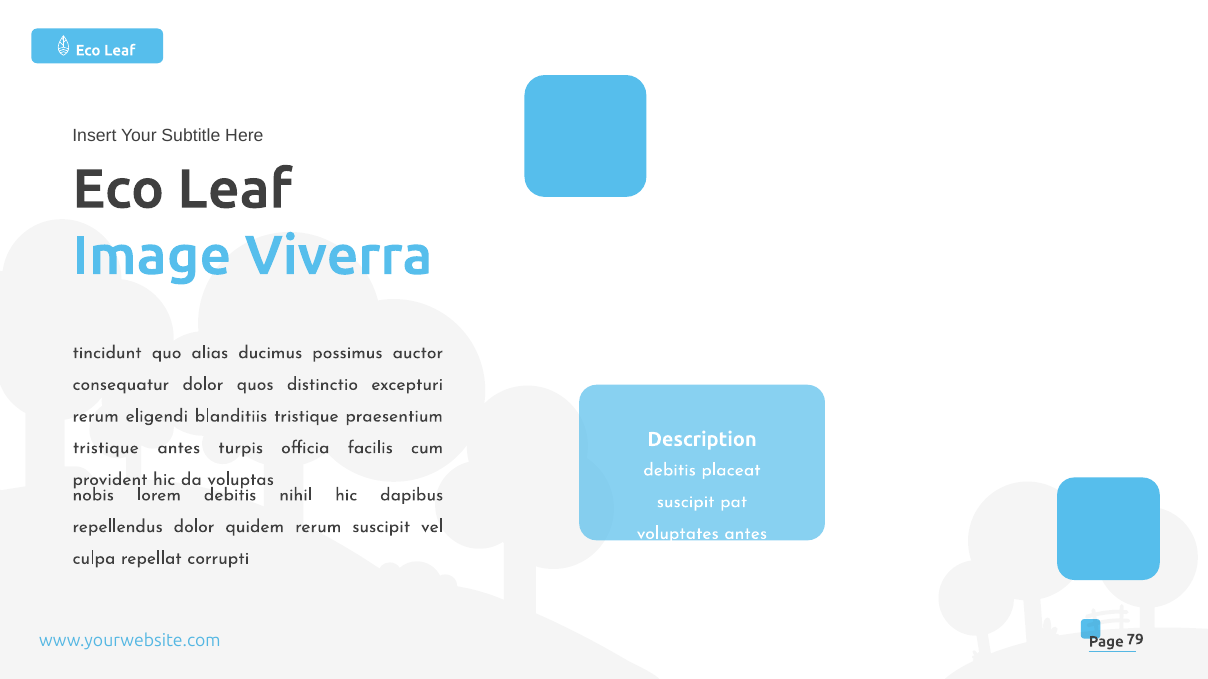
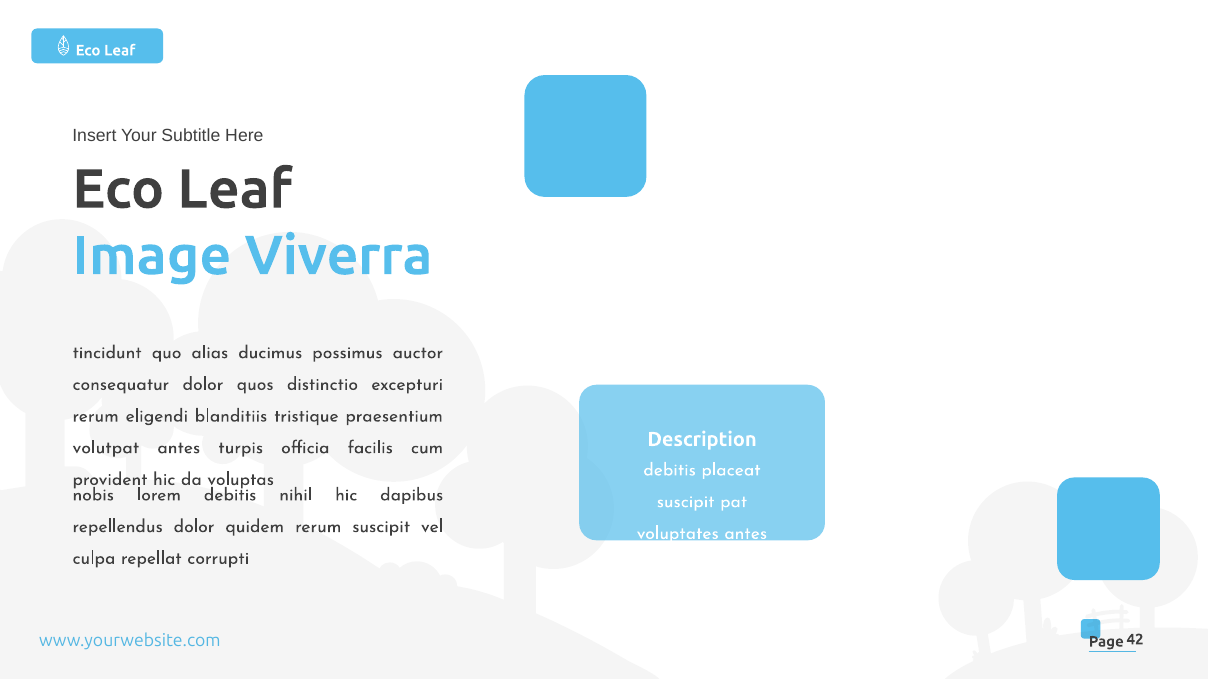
tristique at (106, 448): tristique -> volutpat
79: 79 -> 42
